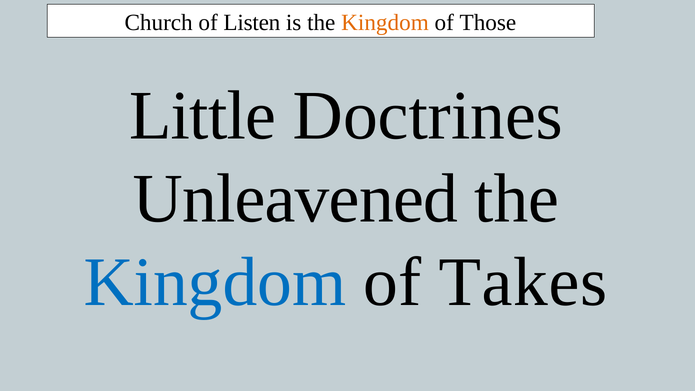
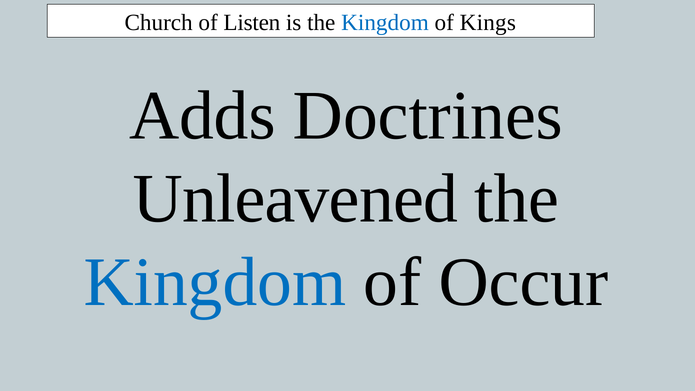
Kingdom at (385, 23) colour: orange -> blue
Those: Those -> Kings
Little: Little -> Adds
Takes: Takes -> Occur
